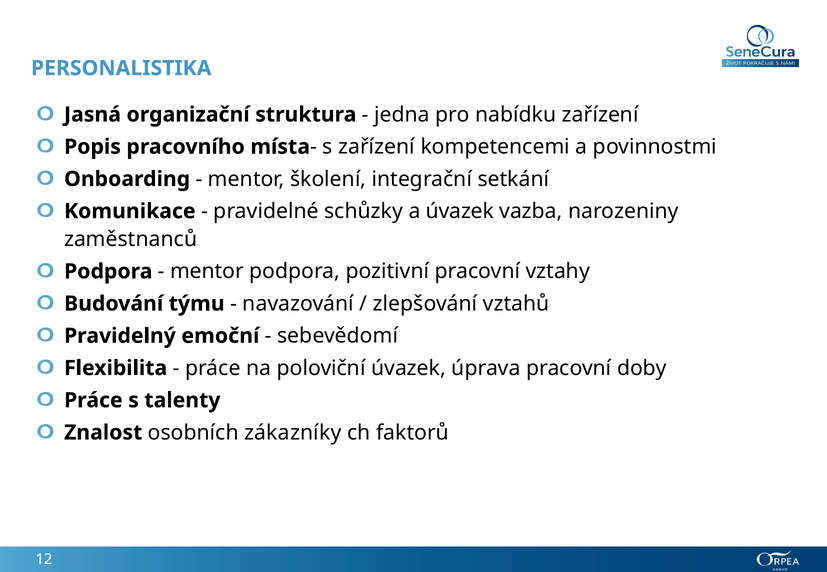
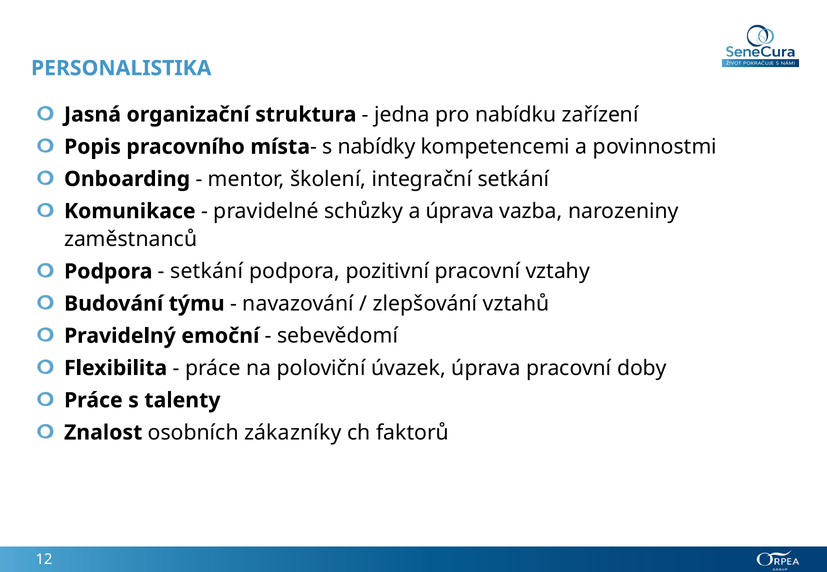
s zařízení: zařízení -> nabídky
a úvazek: úvazek -> úprava
mentor at (207, 272): mentor -> setkání
